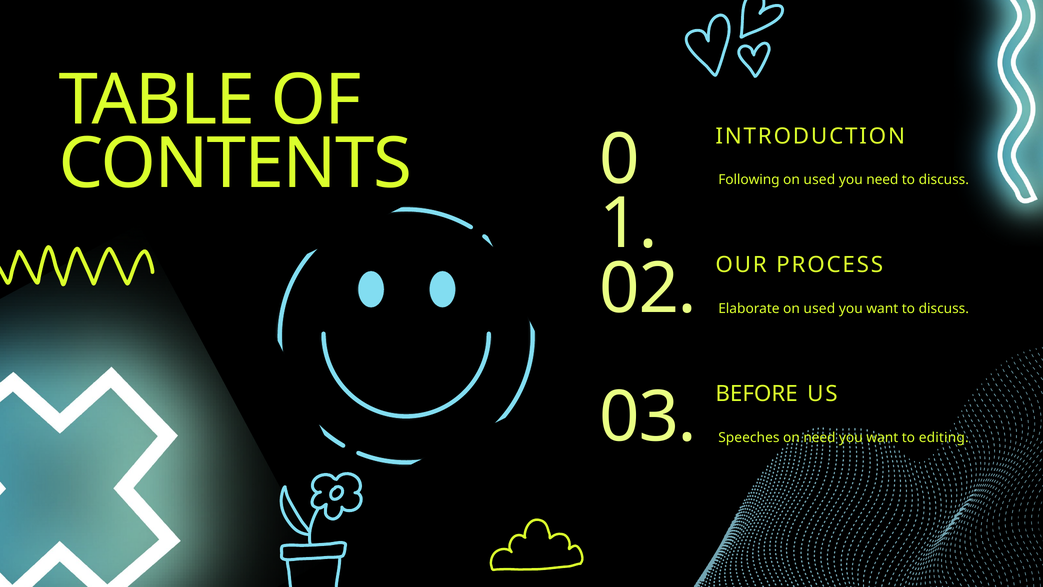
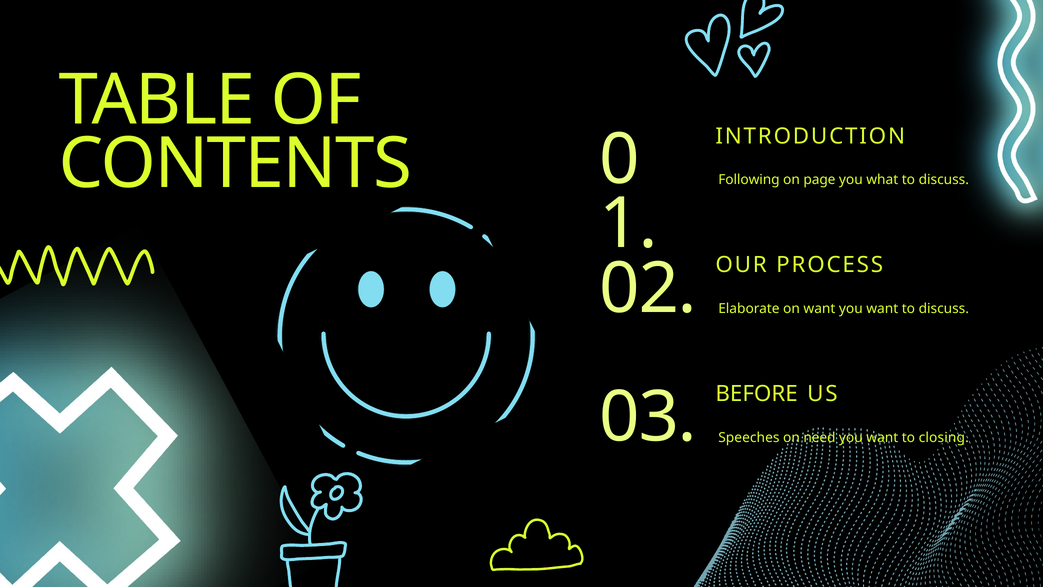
used at (819, 180): used -> page
you need: need -> what
Elaborate on used: used -> want
editing: editing -> closing
